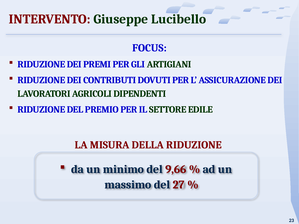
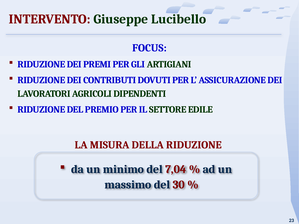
9,66: 9,66 -> 7,04
27: 27 -> 30
